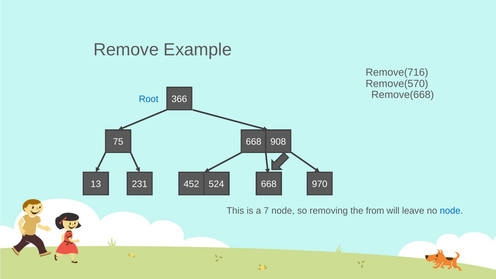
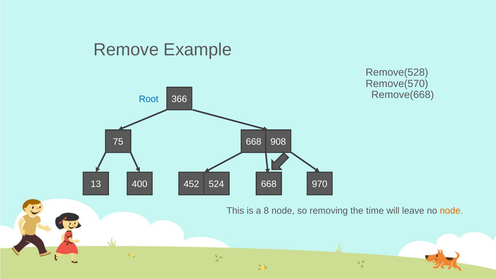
Remove(716: Remove(716 -> Remove(528
231: 231 -> 400
7: 7 -> 8
from: from -> time
node at (451, 211) colour: blue -> orange
